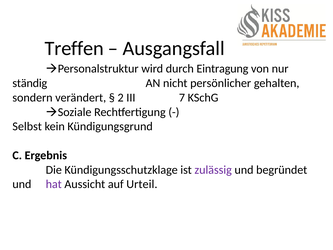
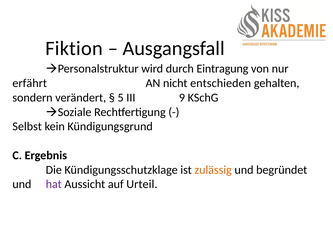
Treffen: Treffen -> Fiktion
ständig: ständig -> erfährt
persönlicher: persönlicher -> entschieden
2: 2 -> 5
7: 7 -> 9
zulässig colour: purple -> orange
